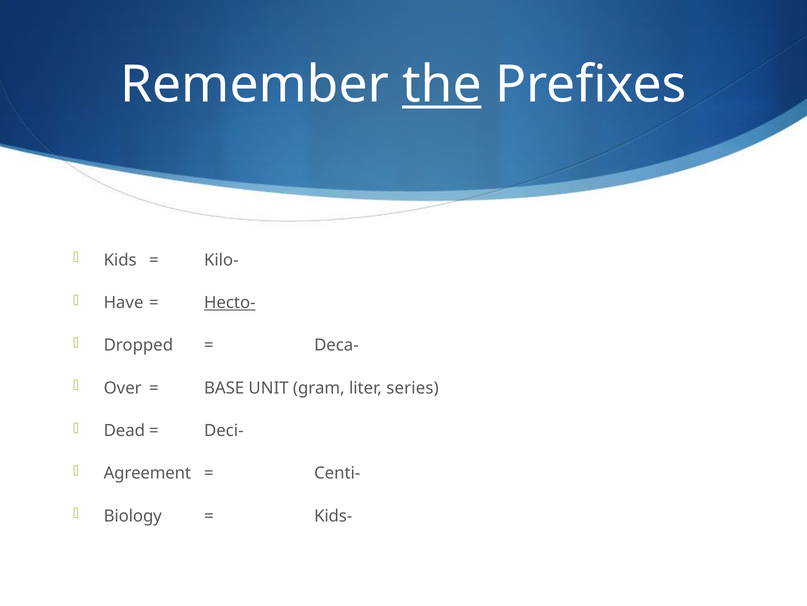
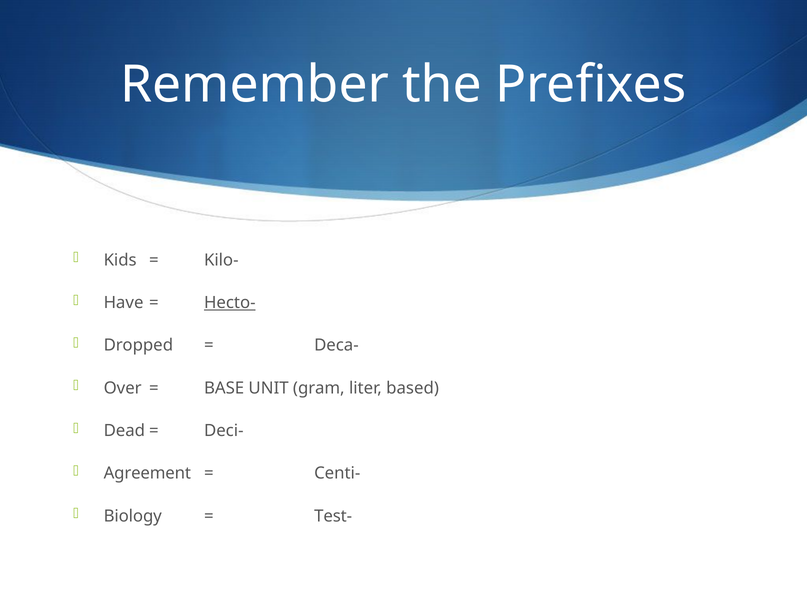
the underline: present -> none
series: series -> based
Kids-: Kids- -> Test-
